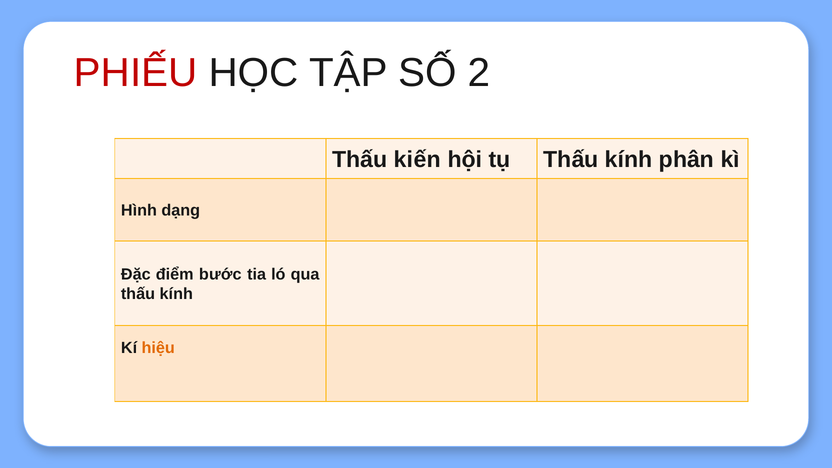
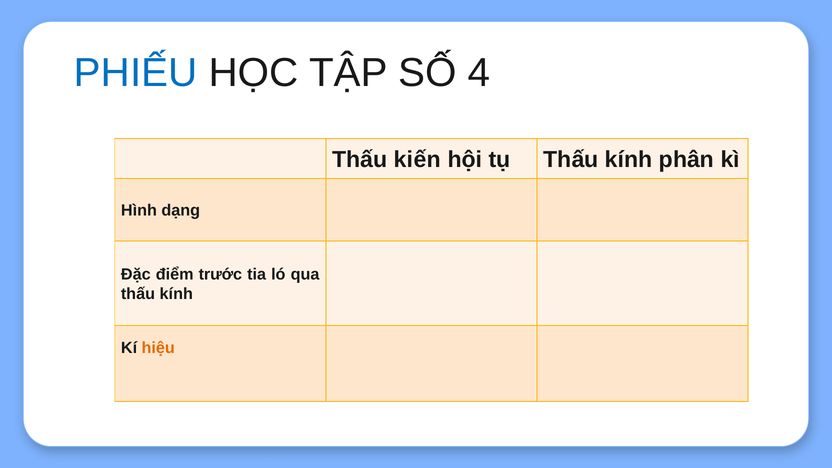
PHIẾU colour: red -> blue
2: 2 -> 4
bước: bước -> trước
